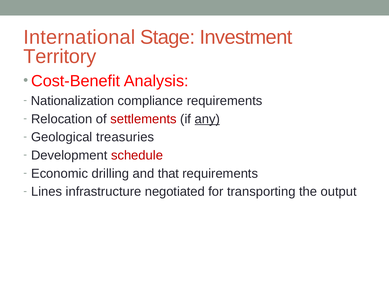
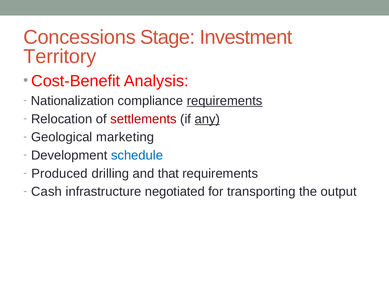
International: International -> Concessions
requirements at (225, 101) underline: none -> present
treasuries: treasuries -> marketing
schedule colour: red -> blue
Economic: Economic -> Produced
Lines: Lines -> Cash
